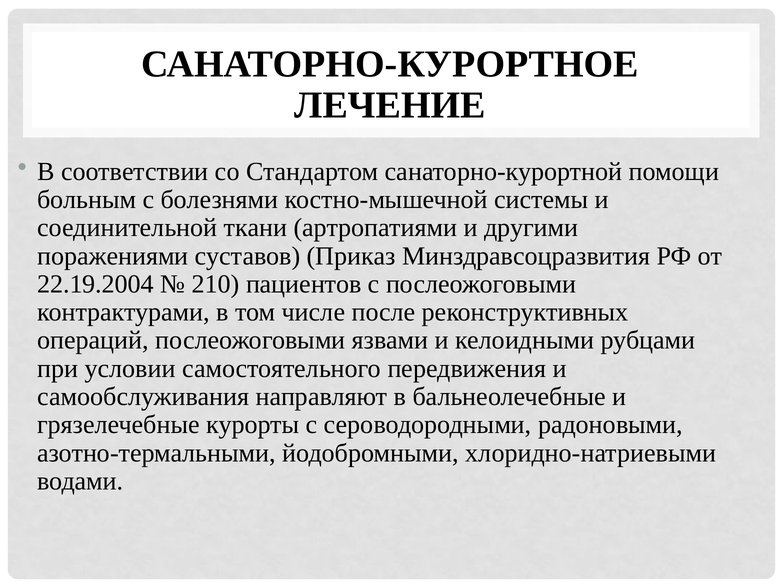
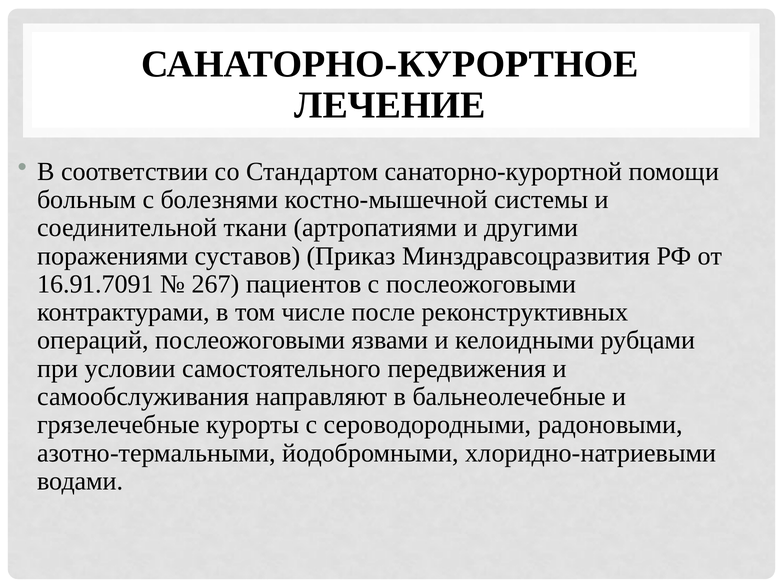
22.19.2004: 22.19.2004 -> 16.91.7091
210: 210 -> 267
